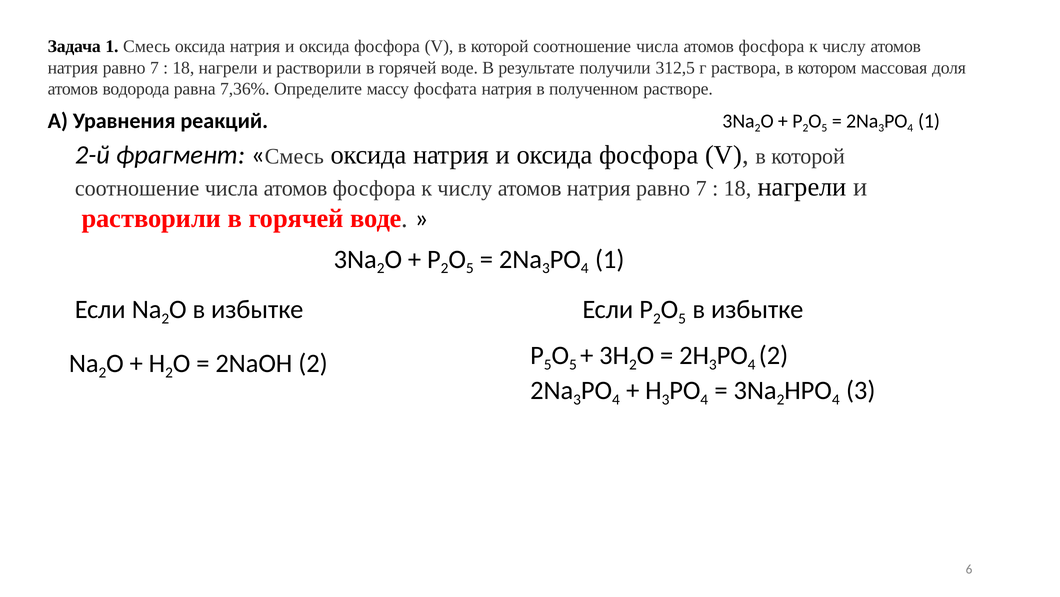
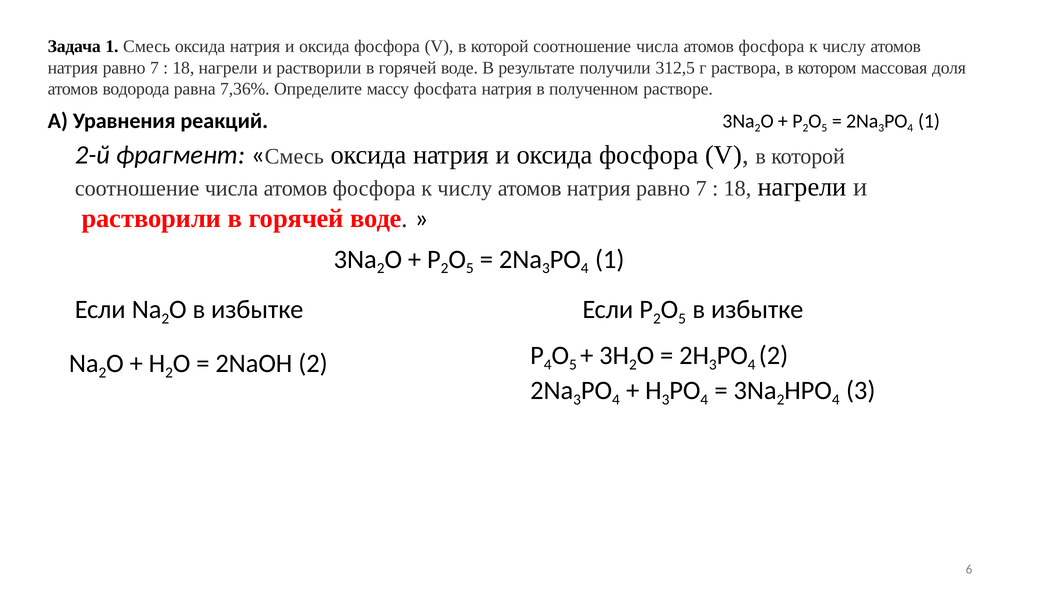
5 at (548, 364): 5 -> 4
